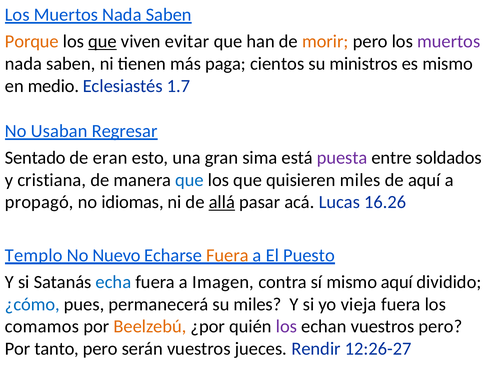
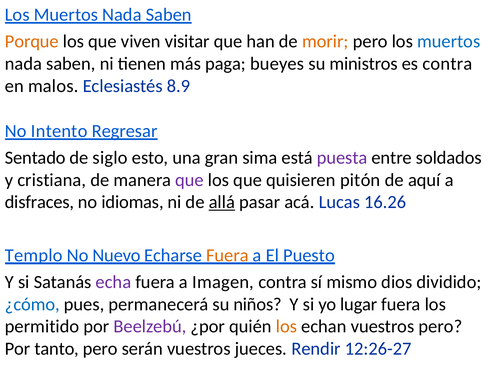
que at (102, 41) underline: present -> none
evitar: evitar -> visitar
muertos at (449, 41) colour: purple -> blue
cientos: cientos -> bueyes
es mismo: mismo -> contra
medio: medio -> malos
1.7: 1.7 -> 8.9
Usaban: Usaban -> Intento
eran: eran -> siglo
que at (189, 180) colour: blue -> purple
quisieren miles: miles -> pitón
propagó: propagó -> disfraces
echa colour: blue -> purple
mismo aquí: aquí -> dios
su miles: miles -> niños
vieja: vieja -> lugar
comamos: comamos -> permitido
Beelzebú colour: orange -> purple
los at (286, 326) colour: purple -> orange
